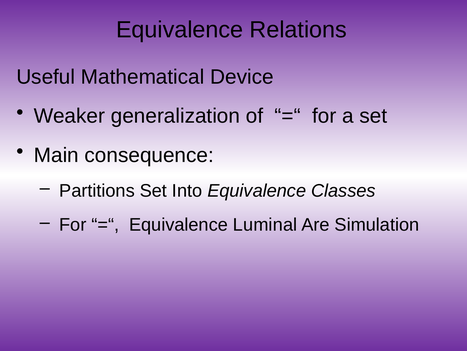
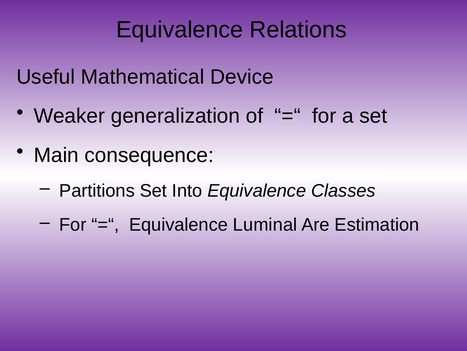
Simulation: Simulation -> Estimation
